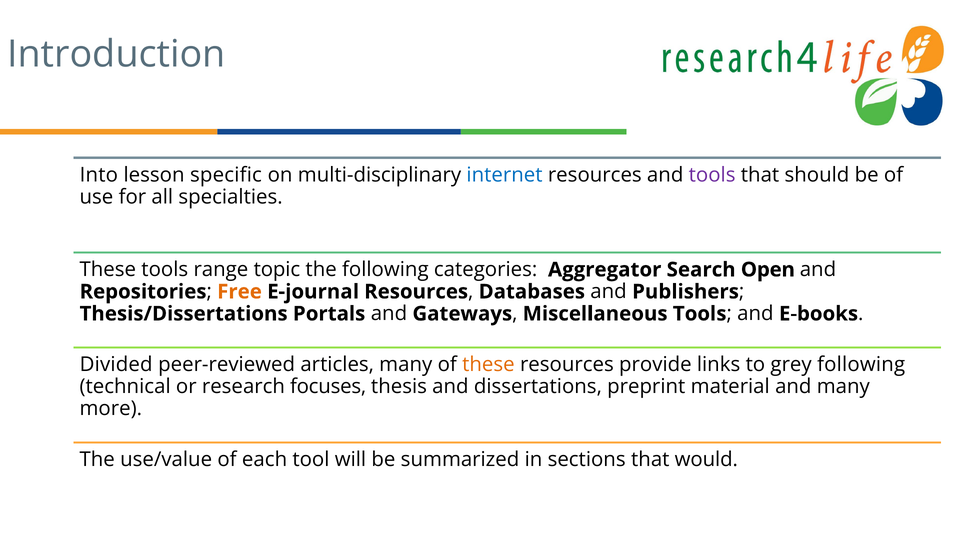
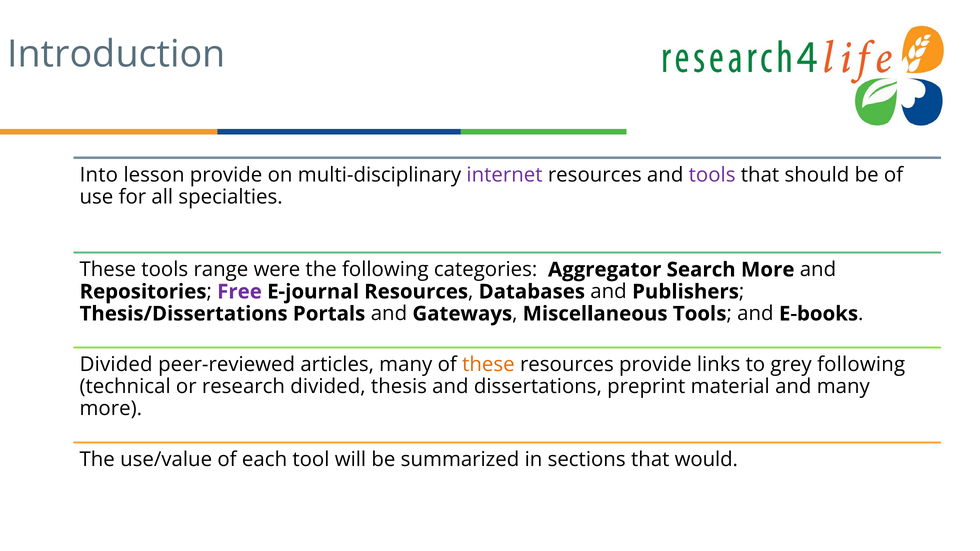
lesson specific: specific -> provide
internet colour: blue -> purple
topic: topic -> were
Search Open: Open -> More
Free colour: orange -> purple
research focuses: focuses -> divided
